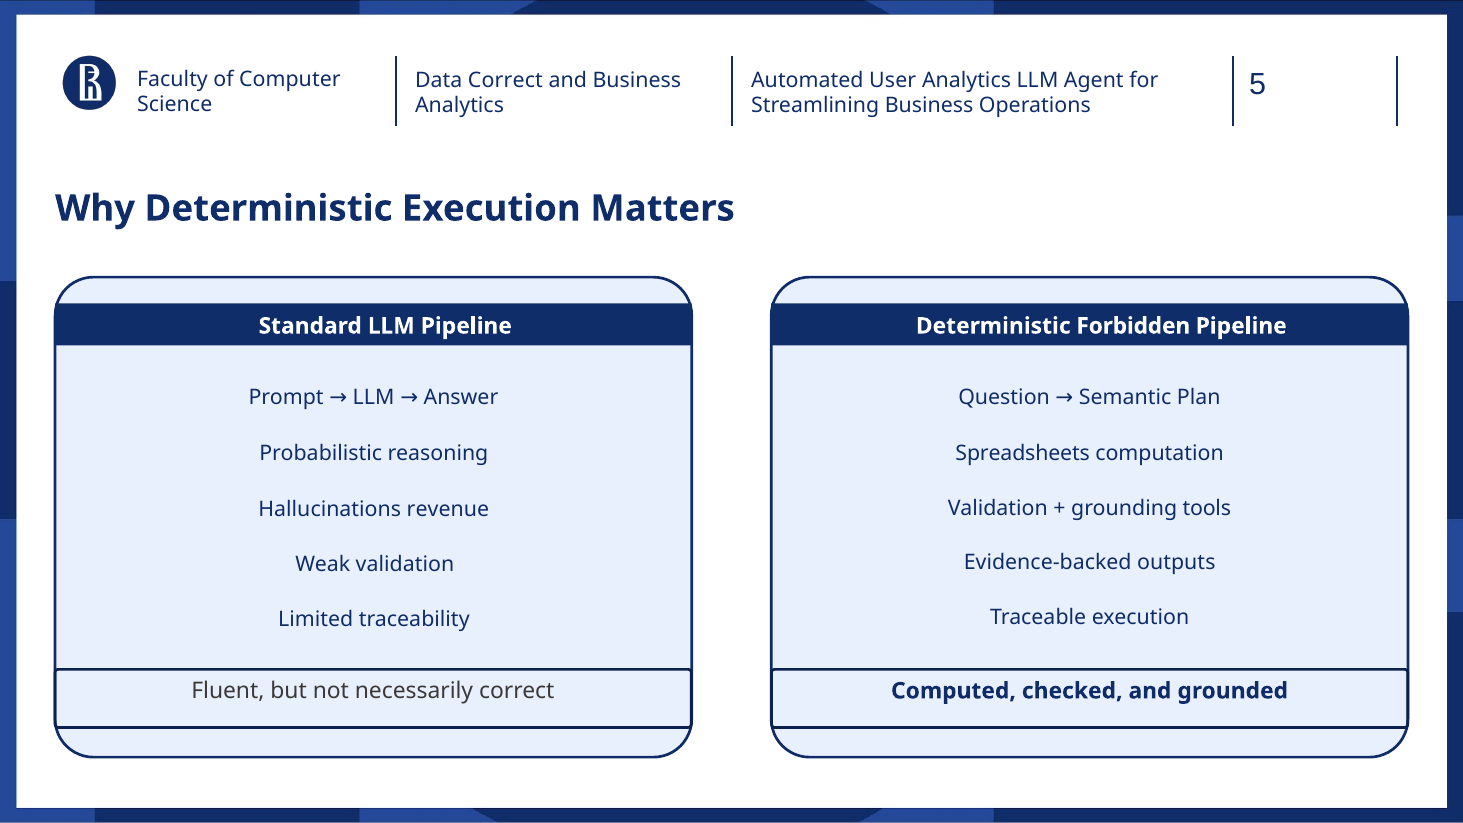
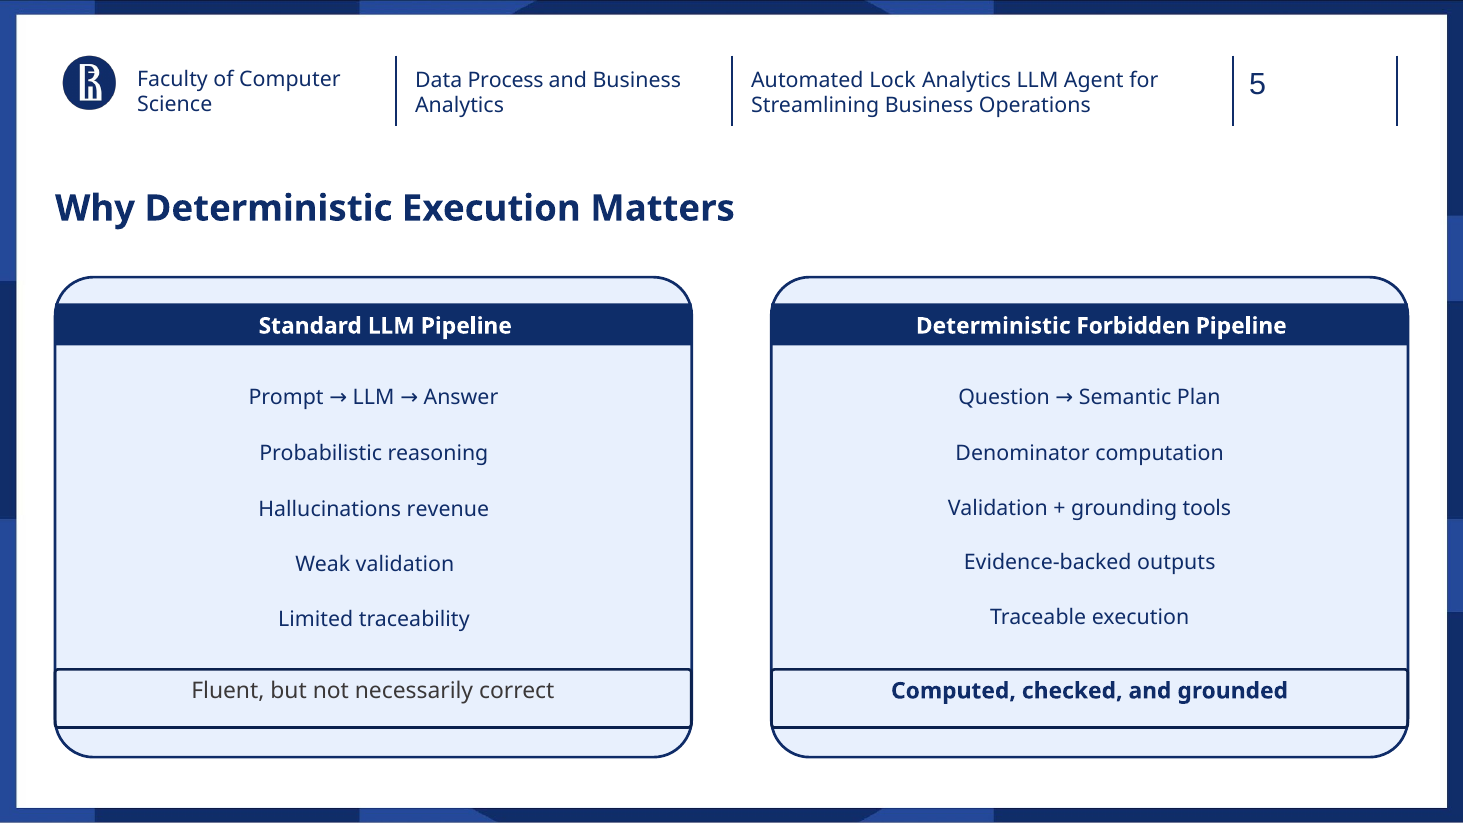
Data Correct: Correct -> Process
User: User -> Lock
Spreadsheets: Spreadsheets -> Denominator
